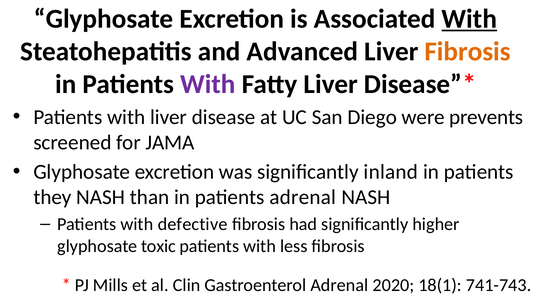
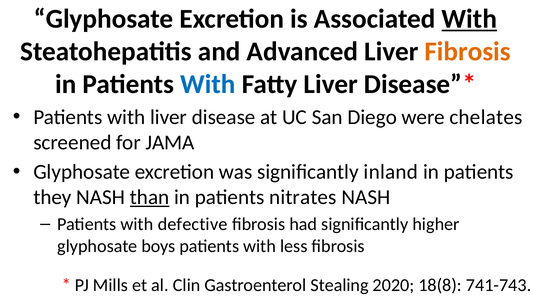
With at (208, 84) colour: purple -> blue
prevents: prevents -> chelates
than underline: none -> present
patients adrenal: adrenal -> nitrates
toxic: toxic -> boys
Gastroenterol Adrenal: Adrenal -> Stealing
18(1: 18(1 -> 18(8
